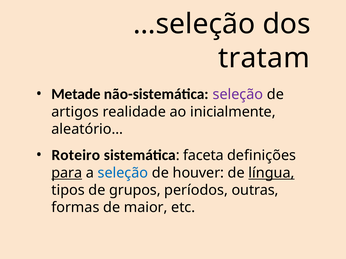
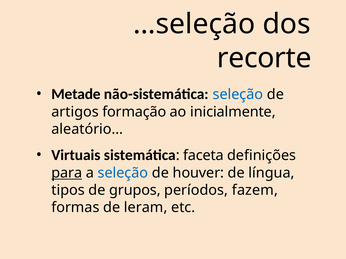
tratam: tratam -> recorte
seleção at (238, 95) colour: purple -> blue
realidade: realidade -> formação
Roteiro: Roteiro -> Virtuais
língua underline: present -> none
outras: outras -> fazem
maior: maior -> leram
